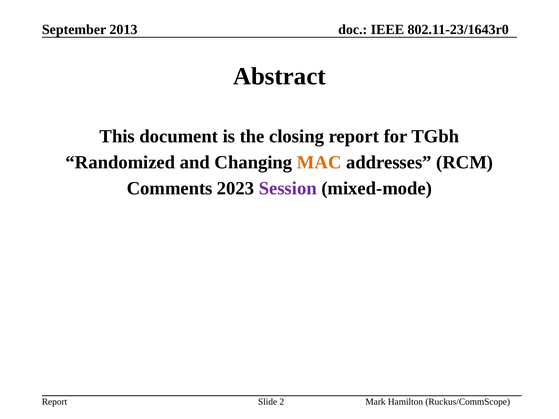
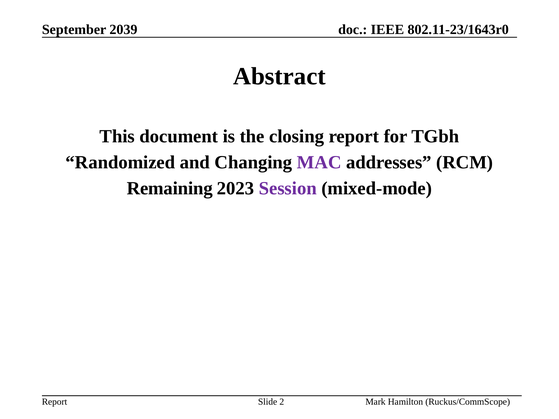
2013: 2013 -> 2039
MAC colour: orange -> purple
Comments: Comments -> Remaining
